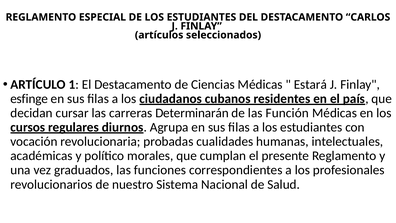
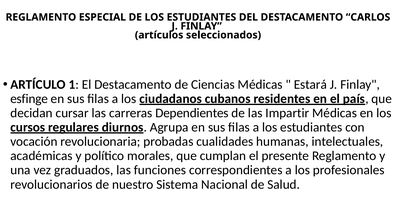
Determinarán: Determinarán -> Dependientes
Función: Función -> Impartir
